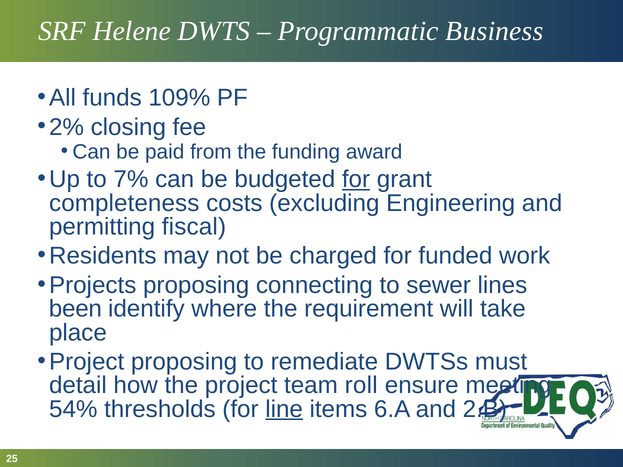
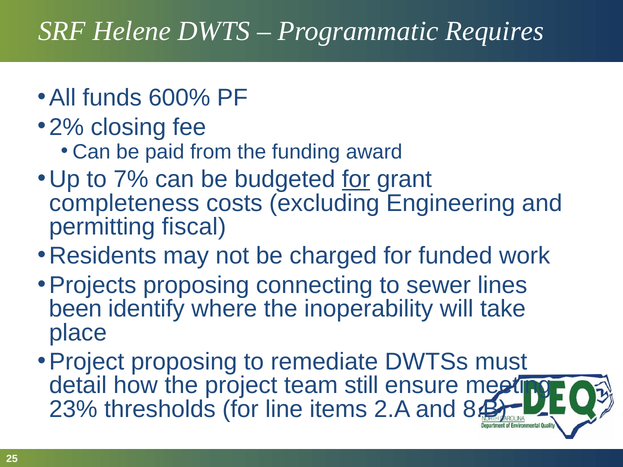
Business: Business -> Requires
109%: 109% -> 600%
requirement: requirement -> inoperability
roll: roll -> still
54%: 54% -> 23%
line underline: present -> none
6.A: 6.A -> 2.A
2.B: 2.B -> 8.B
